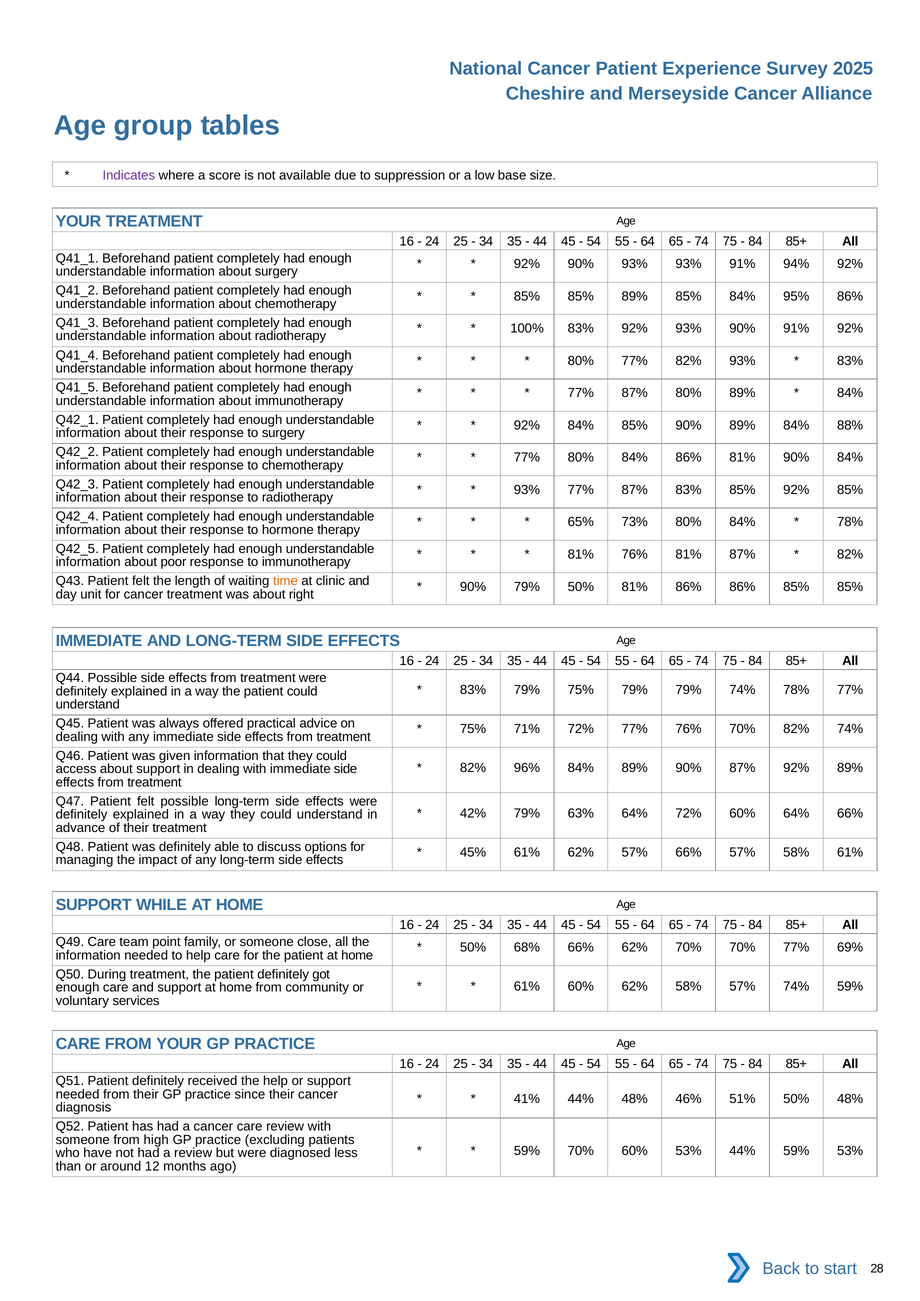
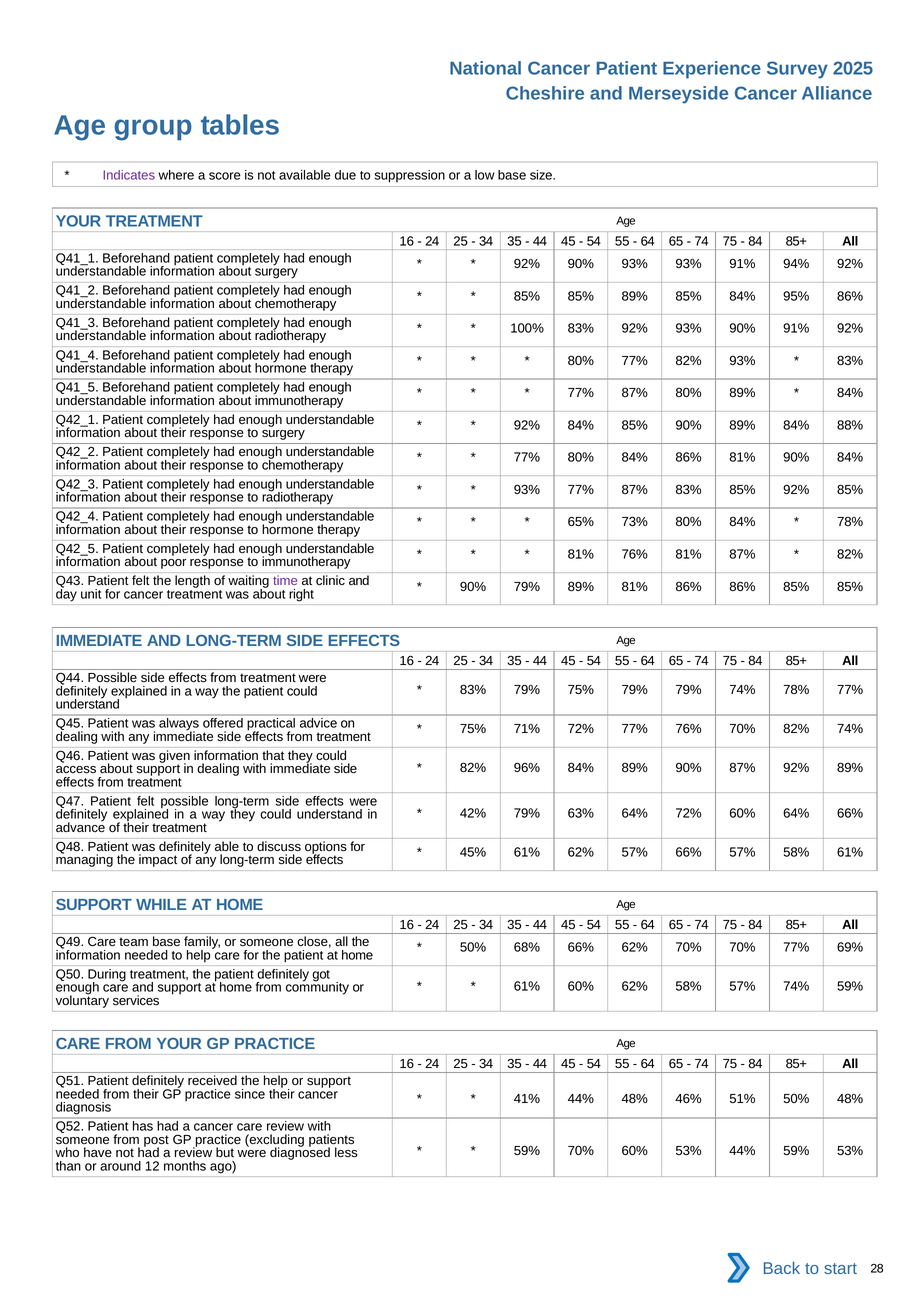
time colour: orange -> purple
79% 50%: 50% -> 89%
team point: point -> base
high: high -> post
